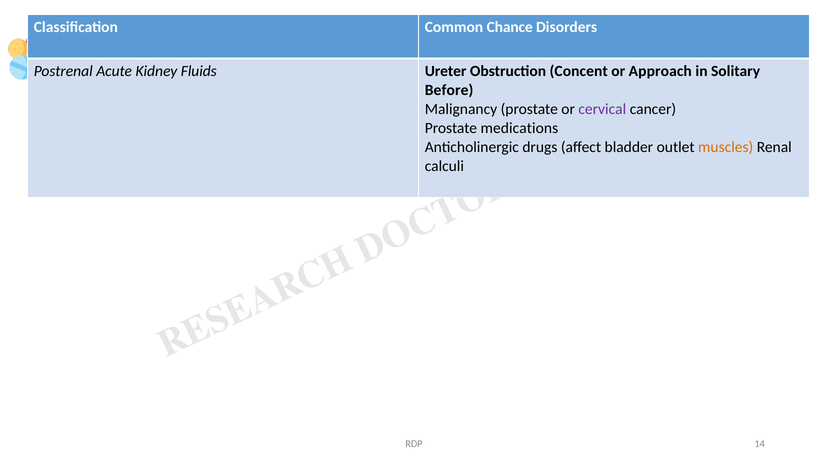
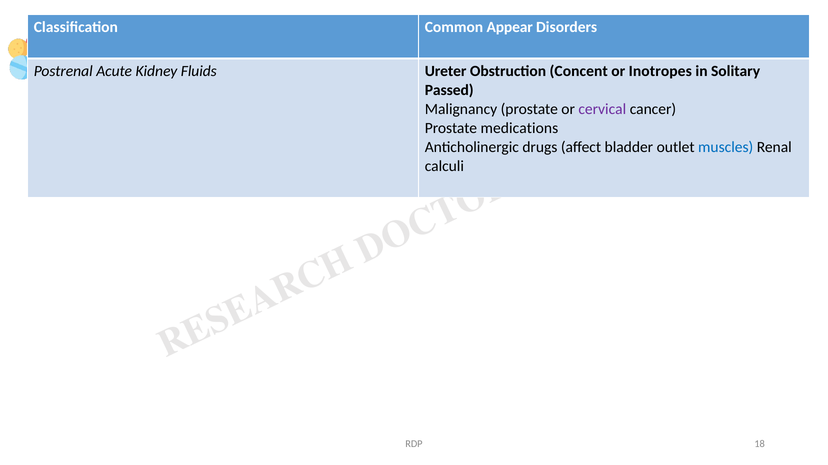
Chance: Chance -> Appear
Approach: Approach -> Inotropes
Before: Before -> Passed
muscles colour: orange -> blue
14: 14 -> 18
